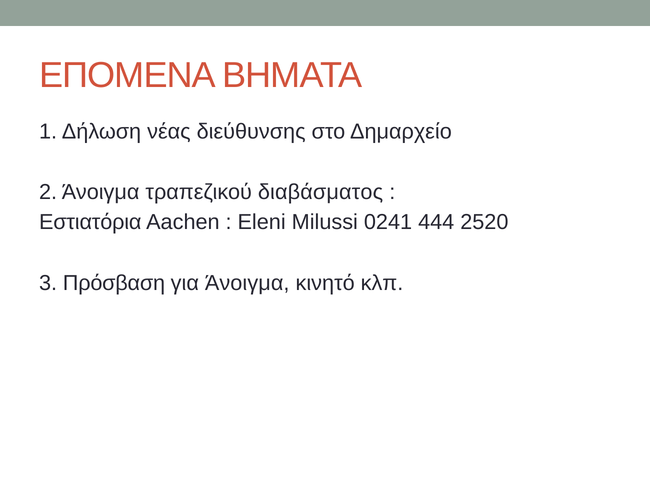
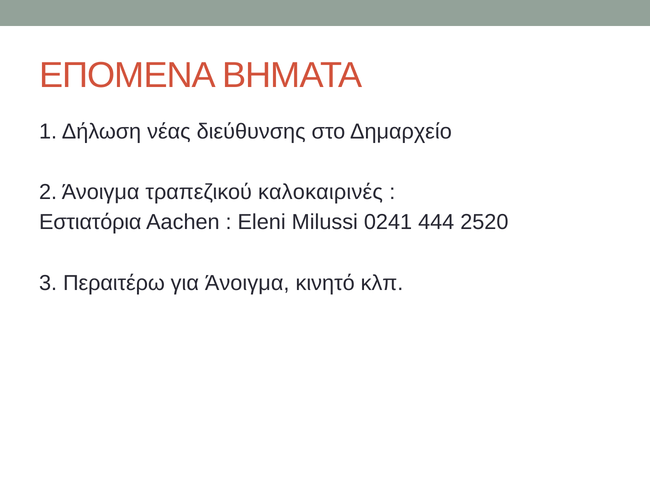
διαβάσματος: διαβάσματος -> καλοκαιρινές
Πρόσβαση: Πρόσβαση -> Περαιτέρω
